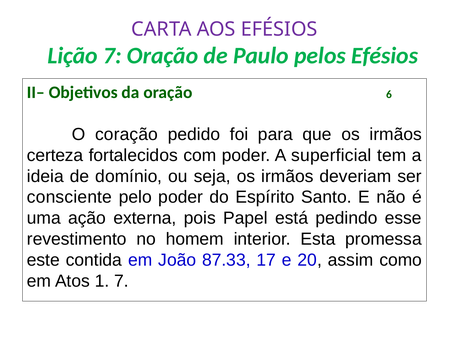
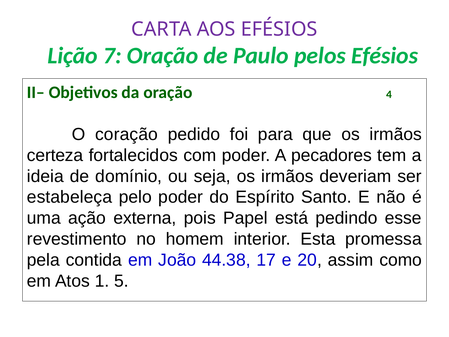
6: 6 -> 4
superficial: superficial -> pecadores
consciente: consciente -> estabeleça
este: este -> pela
87.33: 87.33 -> 44.38
1 7: 7 -> 5
